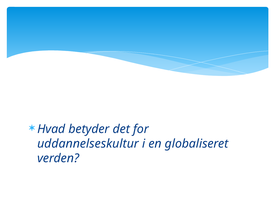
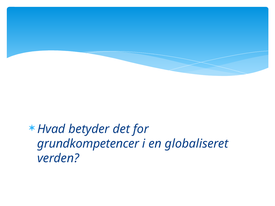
uddannelseskultur: uddannelseskultur -> grundkompetencer
